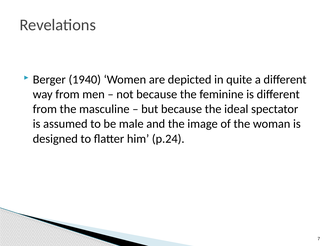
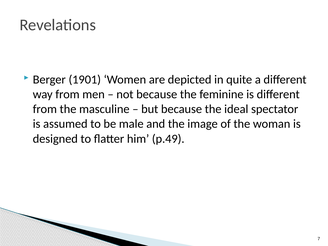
1940: 1940 -> 1901
p.24: p.24 -> p.49
